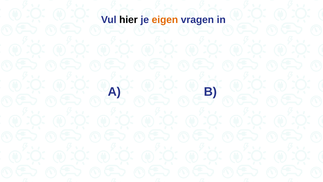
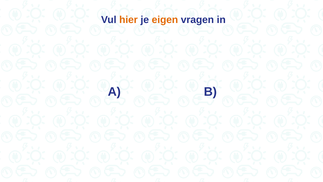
hier colour: black -> orange
